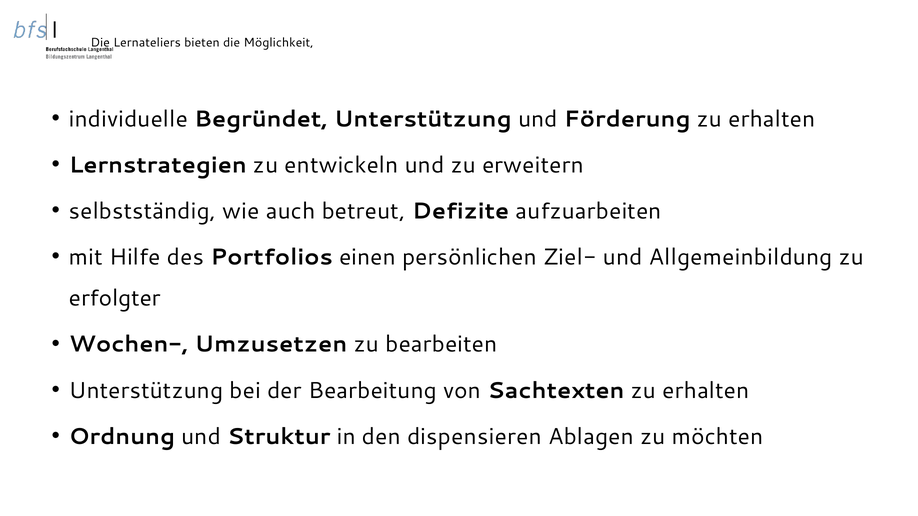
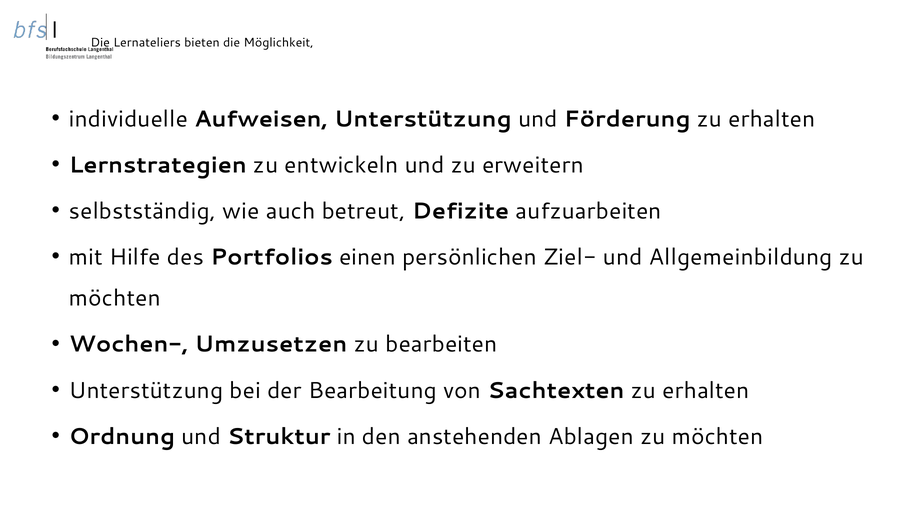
Begründet: Begründet -> Aufweisen
erfolgter at (115, 299): erfolgter -> möchten
dispensieren: dispensieren -> anstehenden
